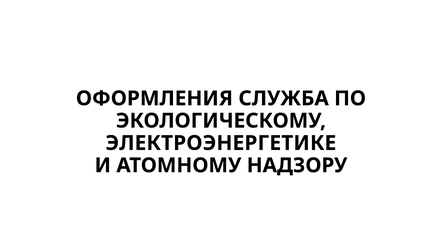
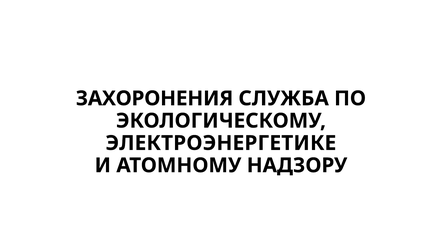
ОФОРМЛЕНИЯ: ОФОРМЛЕНИЯ -> ЗАХОРОНЕНИЯ
